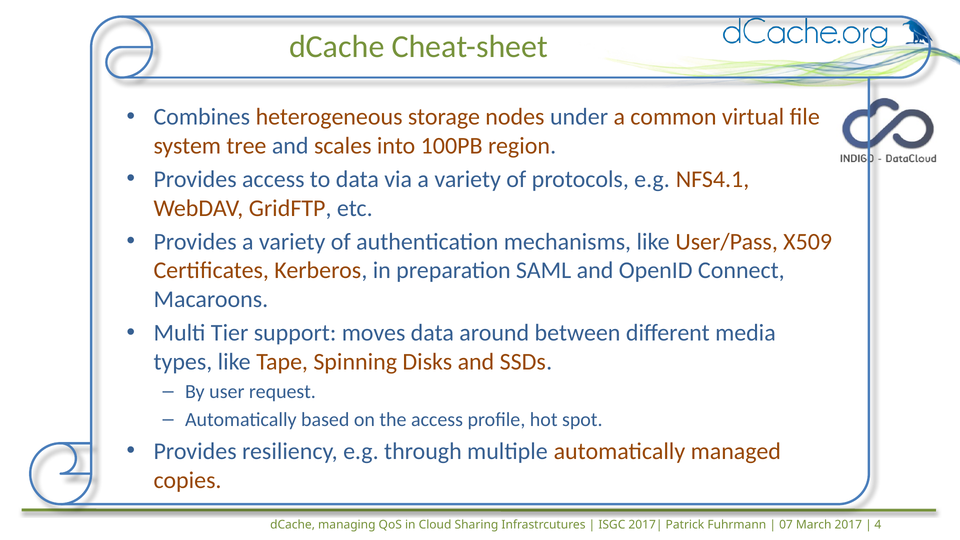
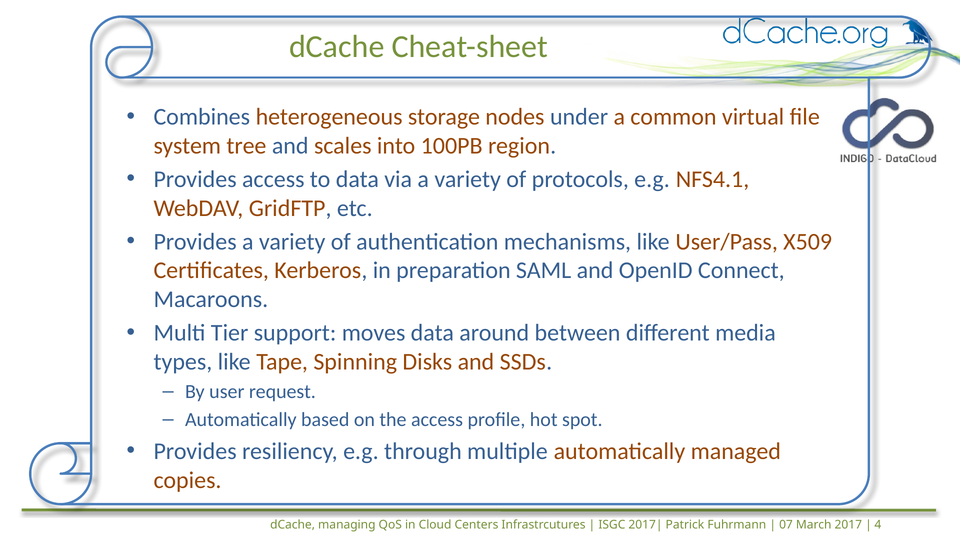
Sharing: Sharing -> Centers
